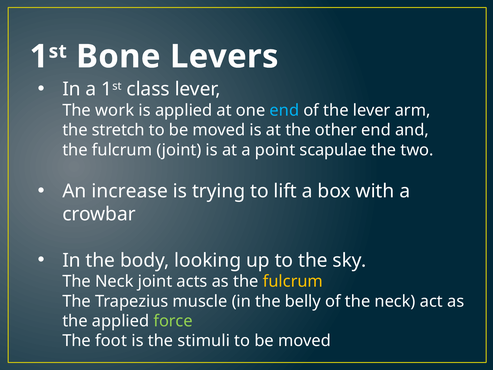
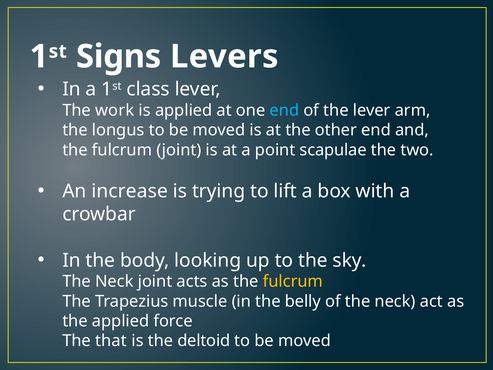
Bone: Bone -> Signs
stretch: stretch -> longus
force colour: light green -> white
foot: foot -> that
stimuli: stimuli -> deltoid
